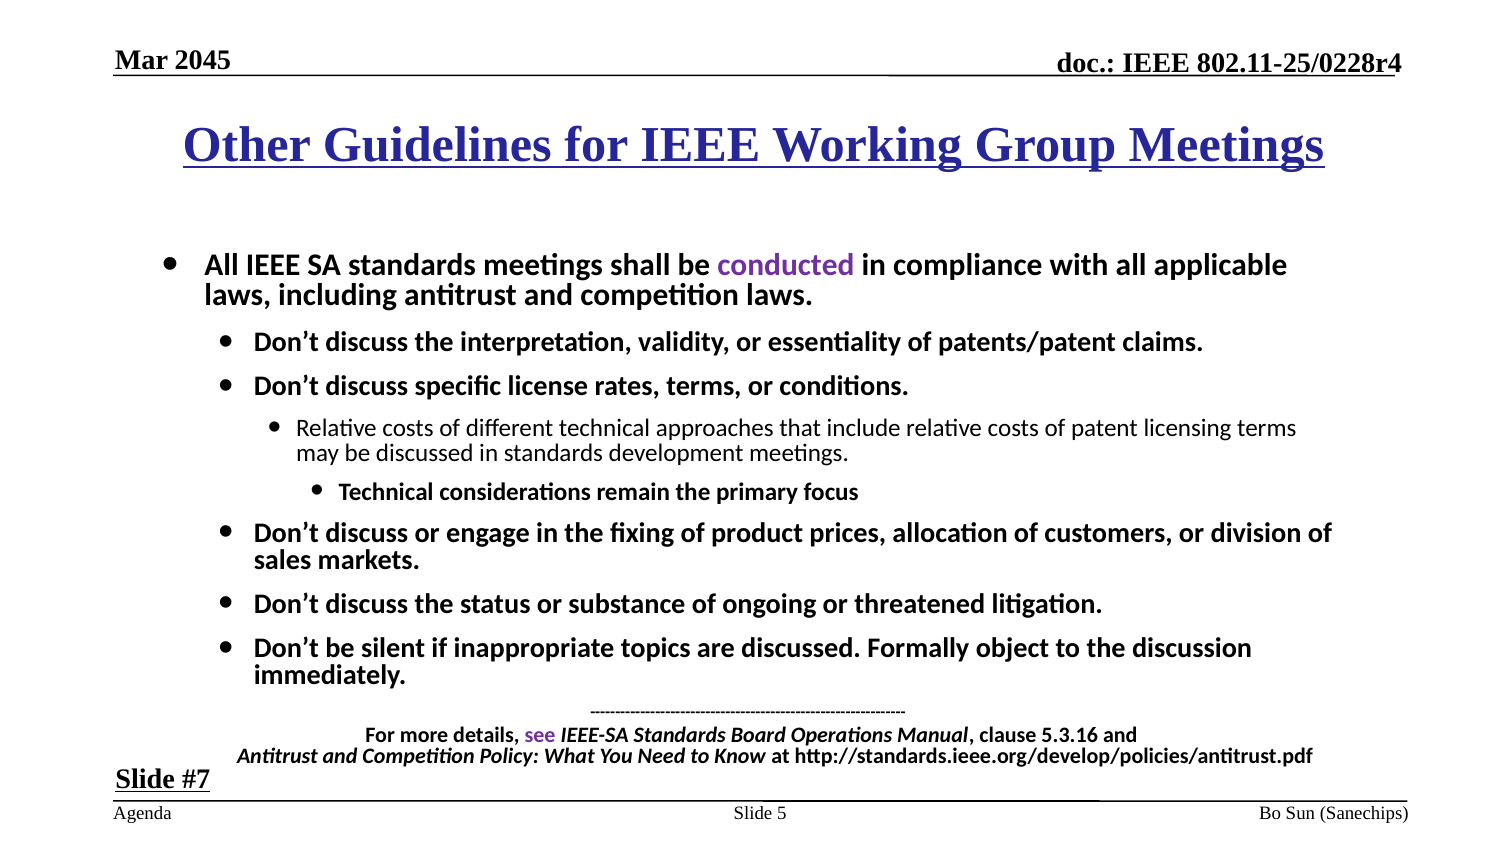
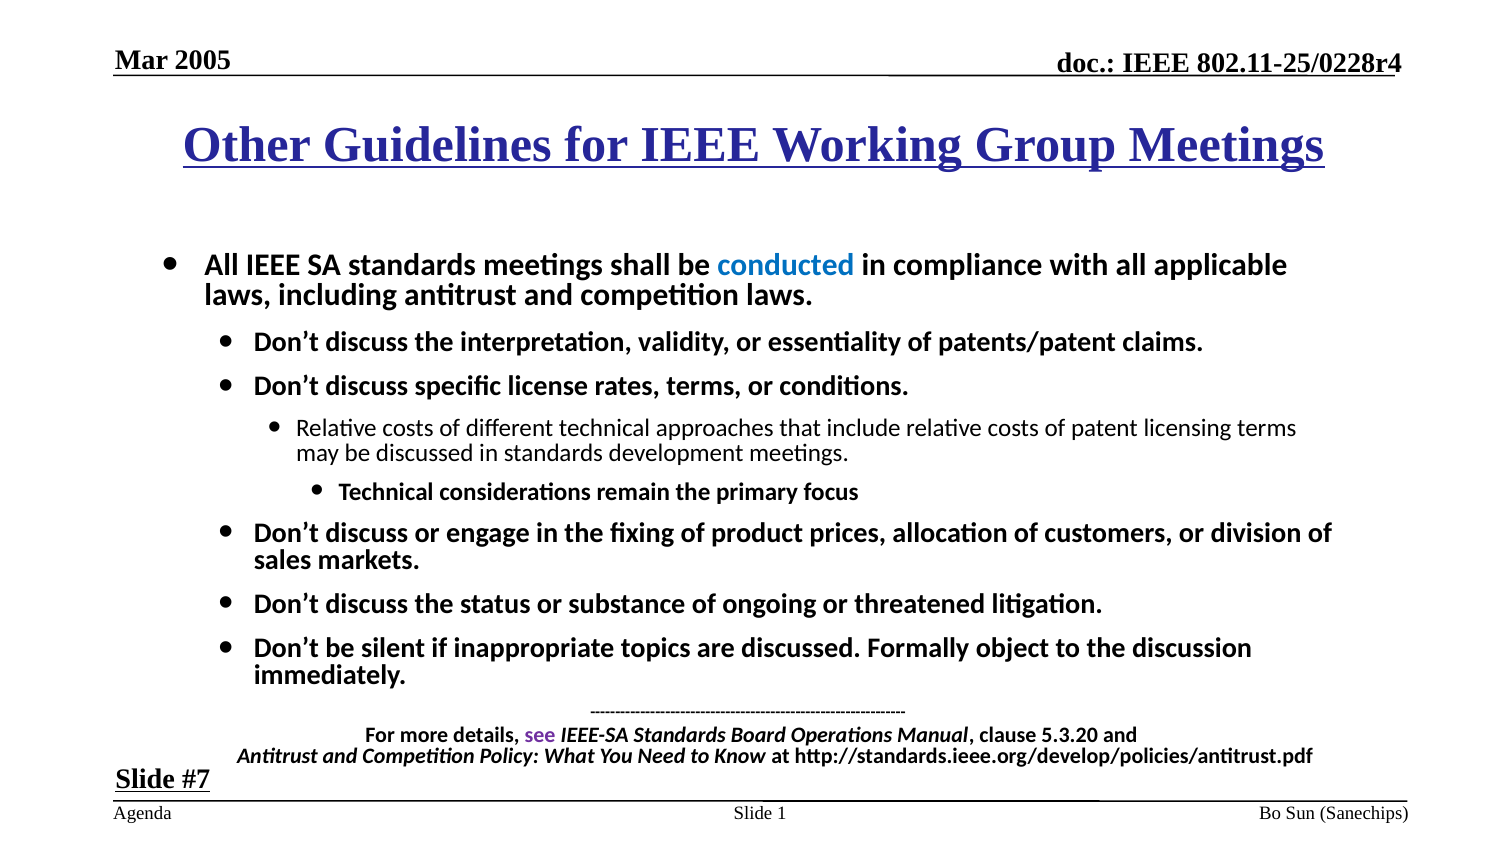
2045: 2045 -> 2005
conducted colour: purple -> blue
5.3.16: 5.3.16 -> 5.3.20
5: 5 -> 1
